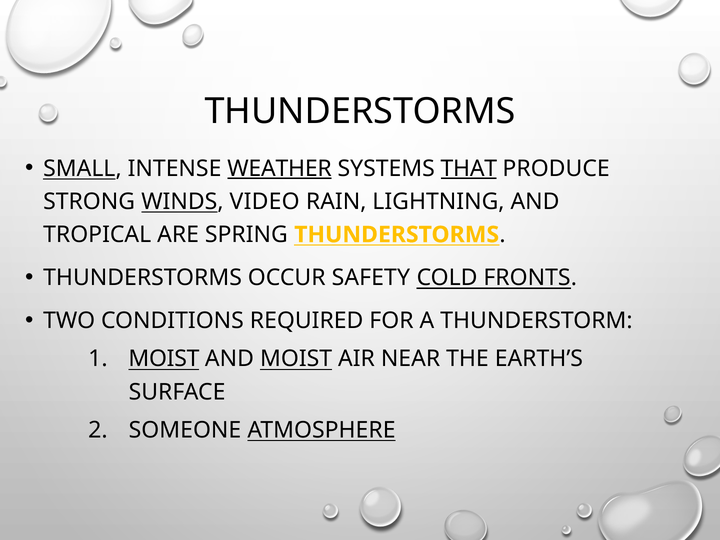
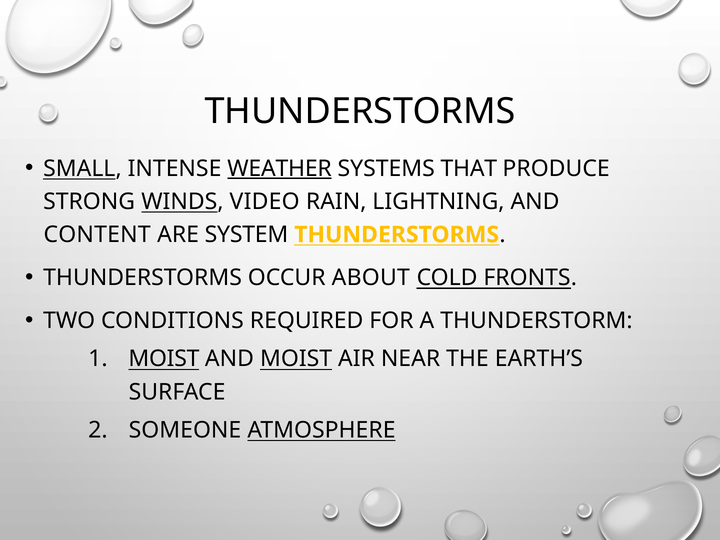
THAT underline: present -> none
TROPICAL: TROPICAL -> CONTENT
SPRING: SPRING -> SYSTEM
SAFETY: SAFETY -> ABOUT
